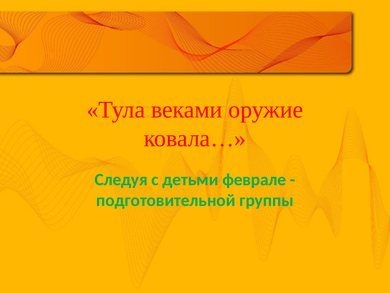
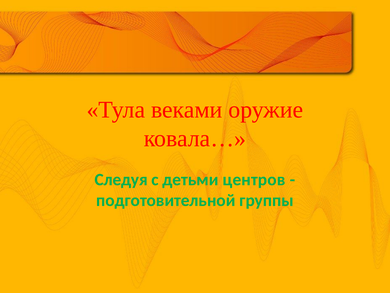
феврале: феврале -> центров
